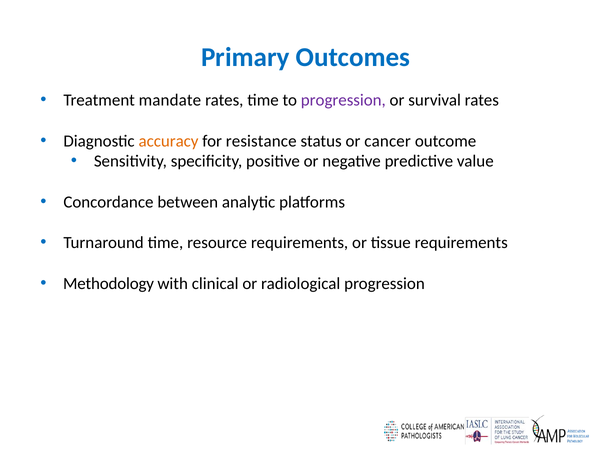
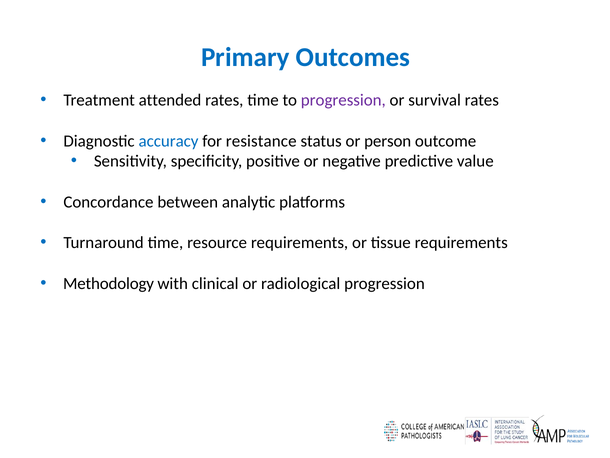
mandate: mandate -> attended
accuracy colour: orange -> blue
cancer: cancer -> person
